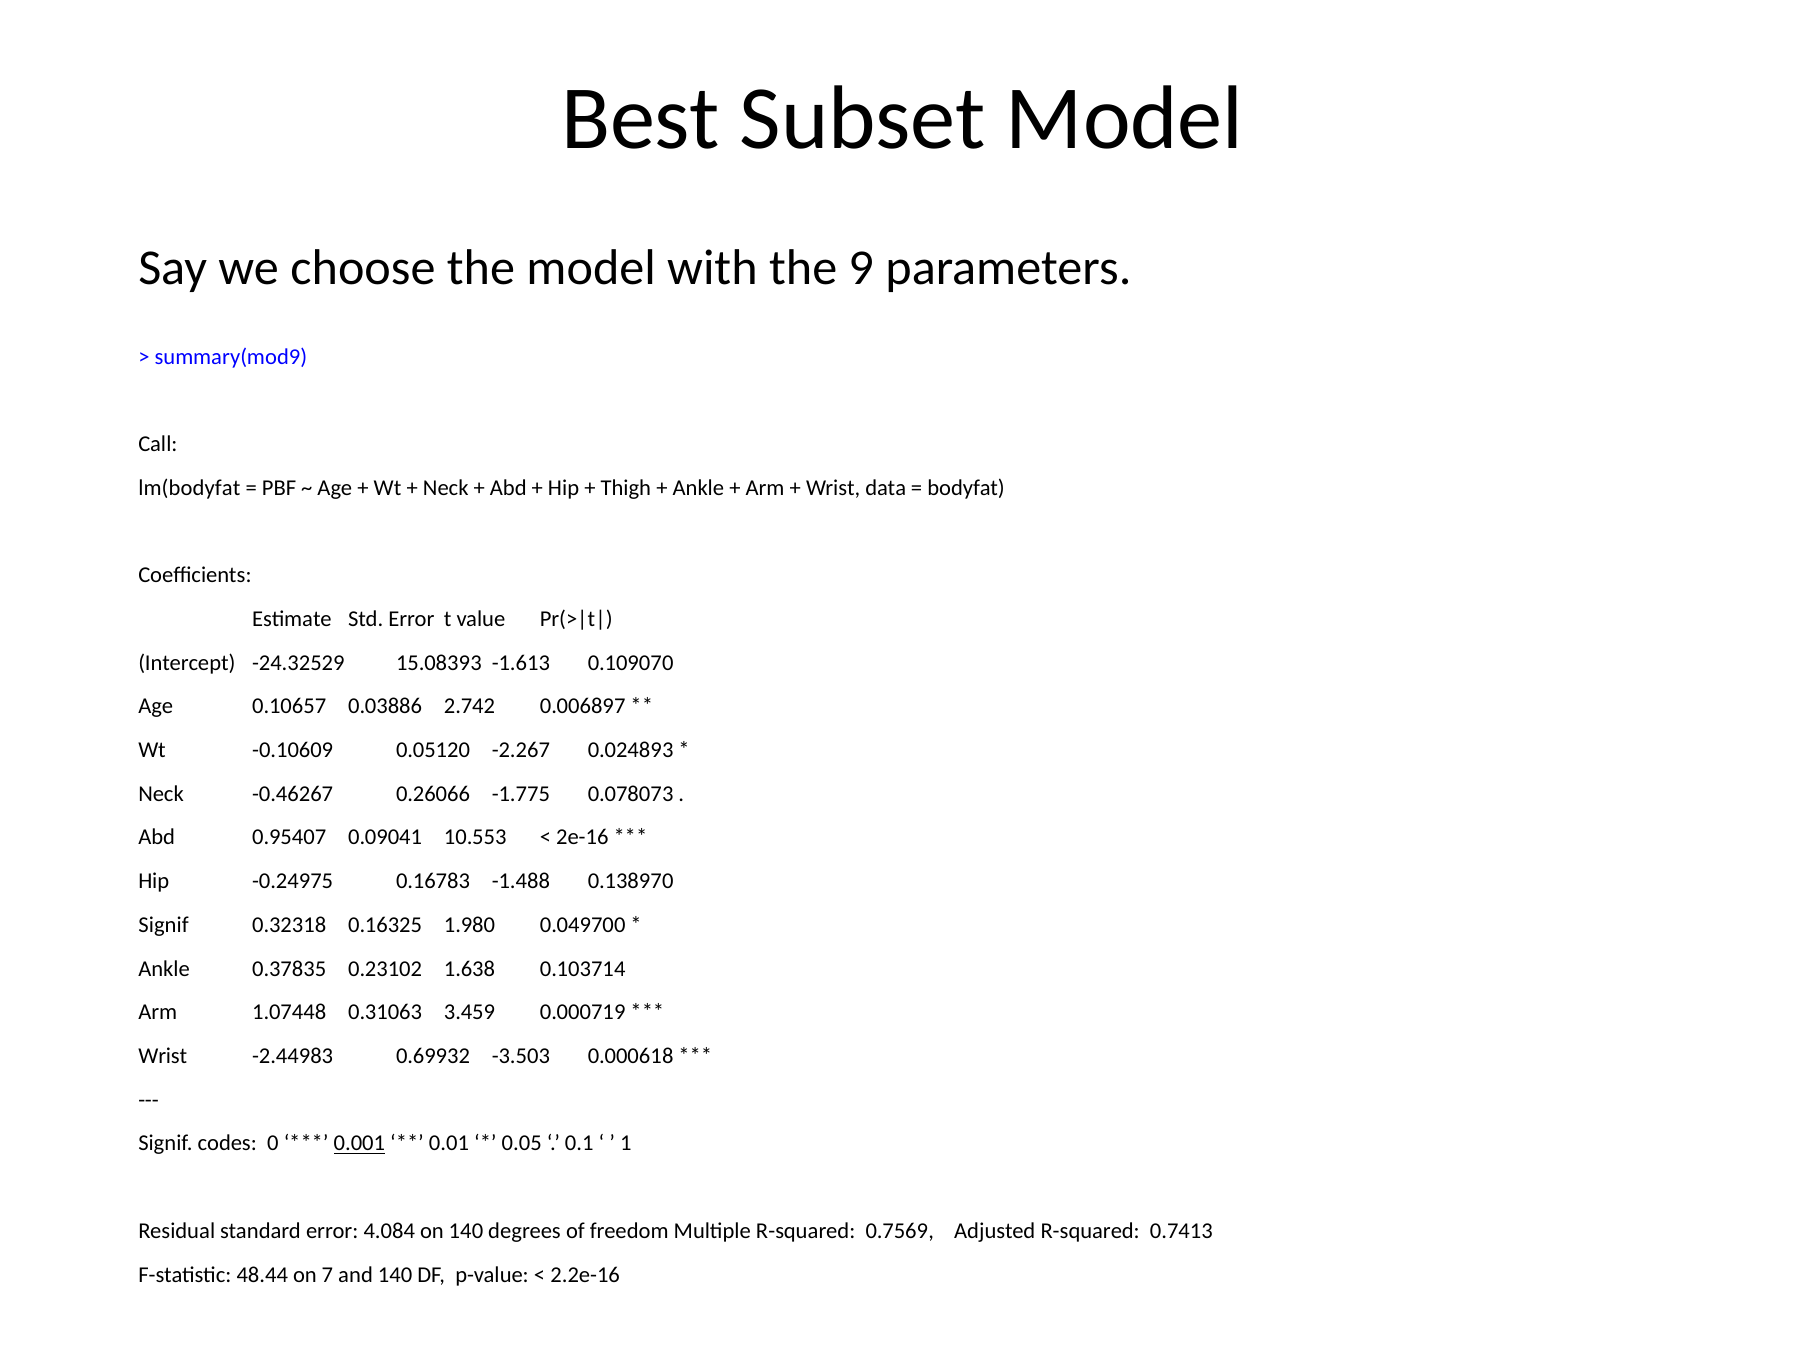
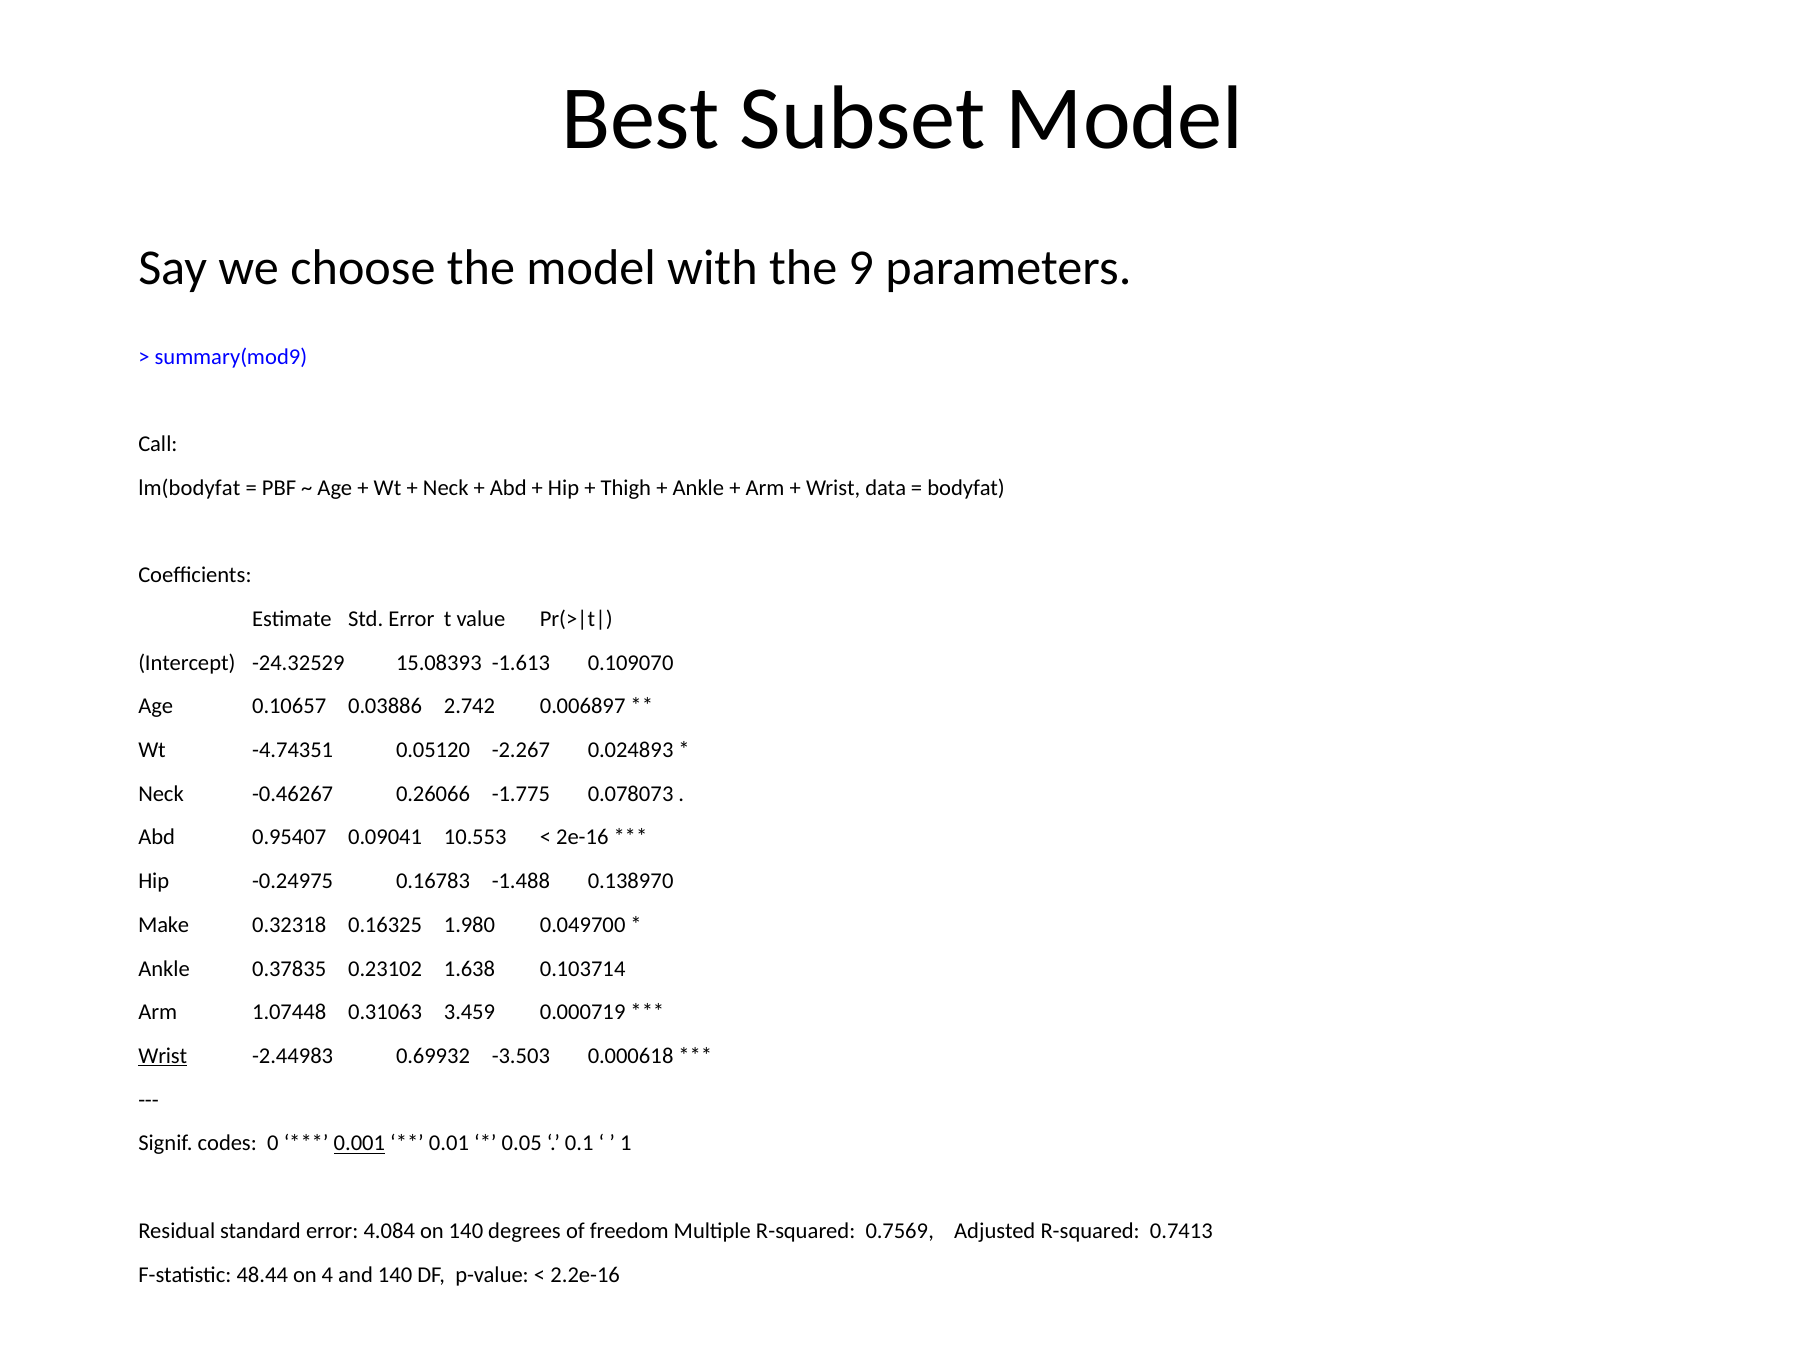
-0.10609: -0.10609 -> -4.74351
Signif at (164, 925): Signif -> Make
Wrist at (163, 1056) underline: none -> present
7: 7 -> 4
